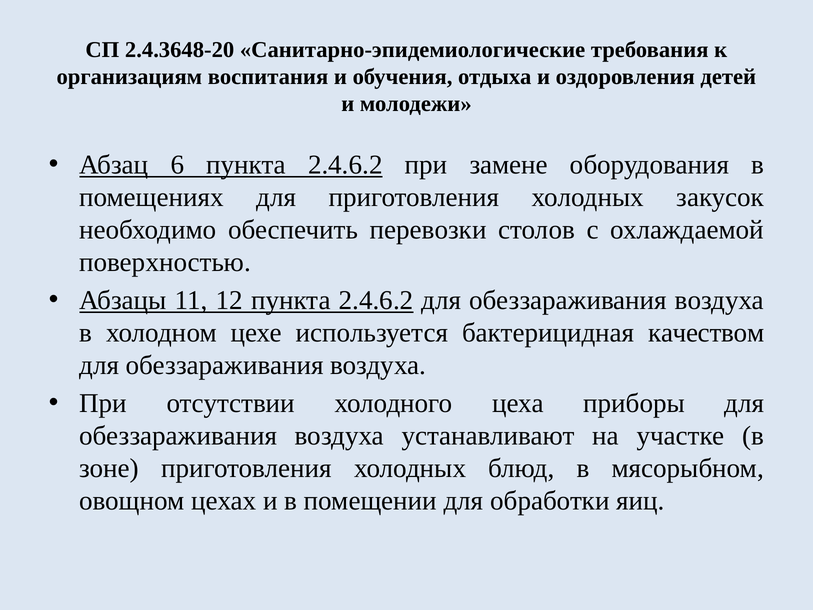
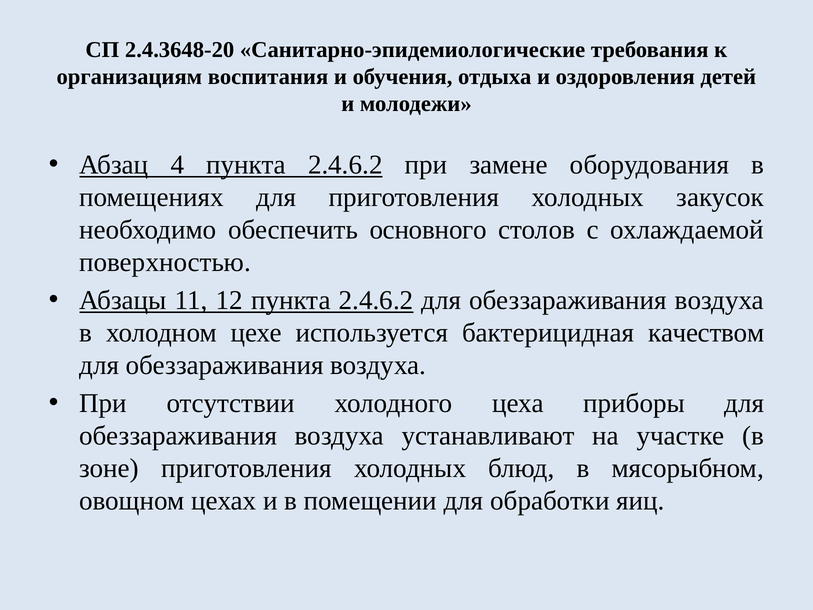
6: 6 -> 4
перевозки: перевозки -> основного
